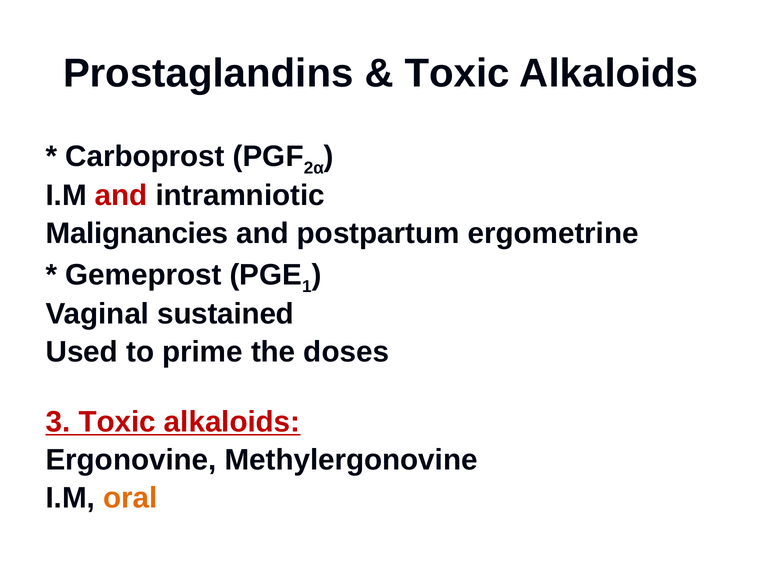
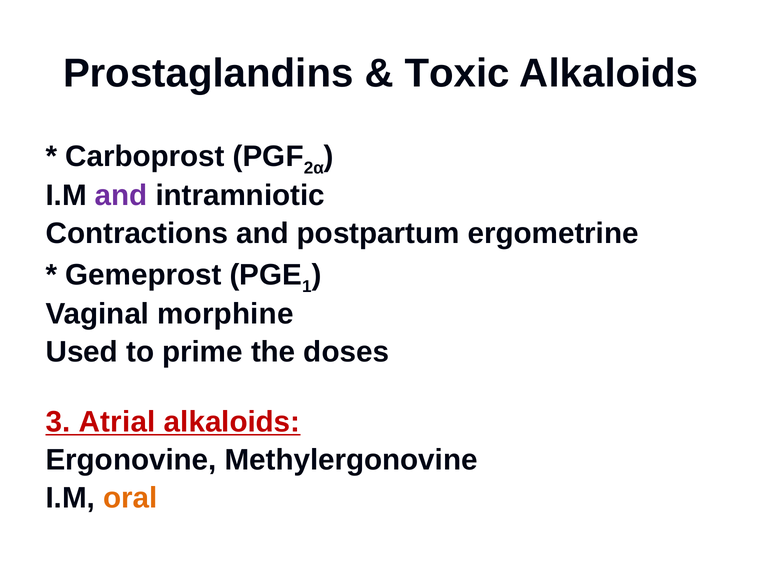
and at (121, 195) colour: red -> purple
Malignancies: Malignancies -> Contractions
sustained: sustained -> morphine
3 Toxic: Toxic -> Atrial
